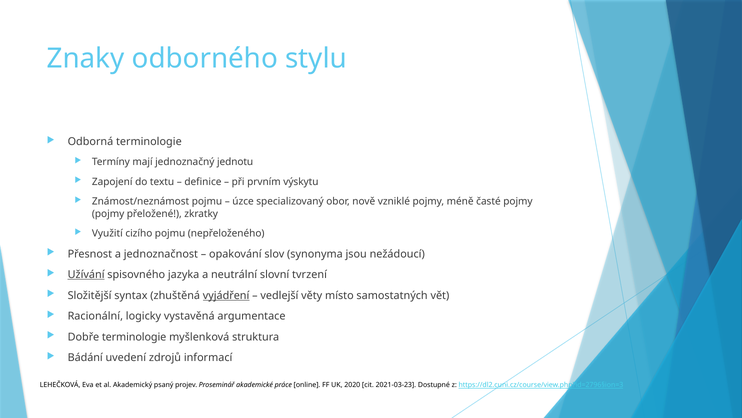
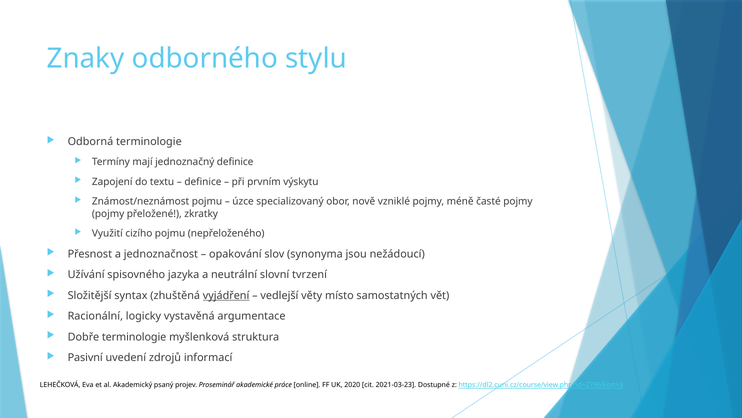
jednoznačný jednotu: jednotu -> definice
Užívání underline: present -> none
Bádání: Bádání -> Pasivní
